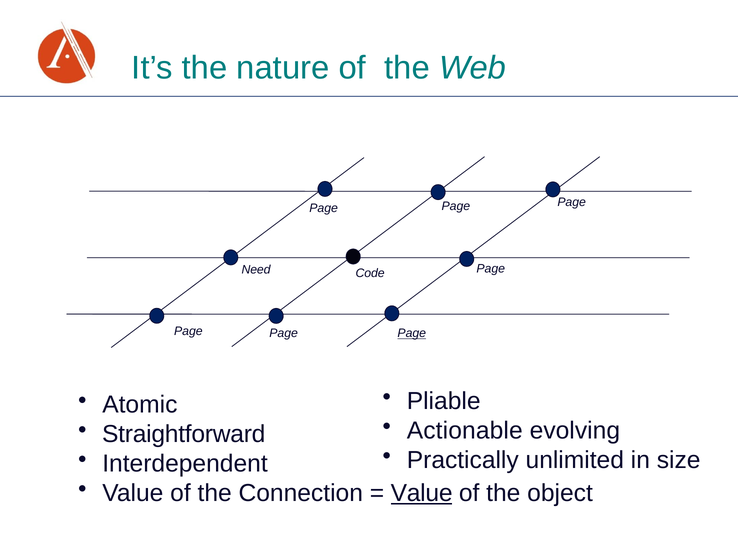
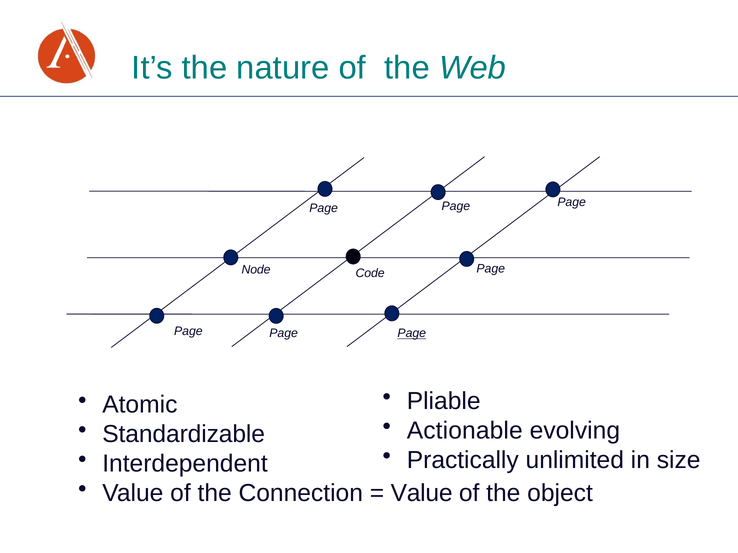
Need: Need -> Node
Straightforward: Straightforward -> Standardizable
Value at (422, 494) underline: present -> none
